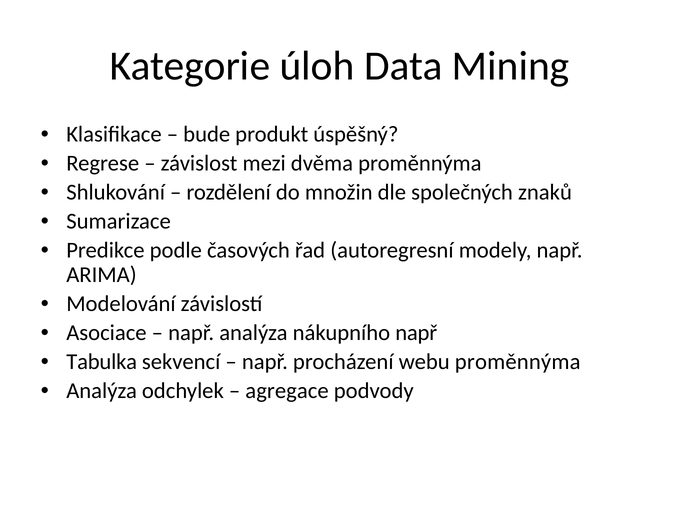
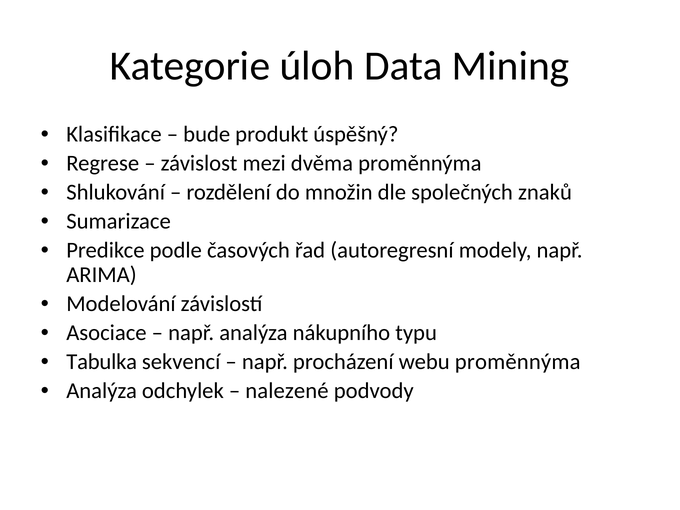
nákupního např: např -> typu
agregace: agregace -> nalezené
